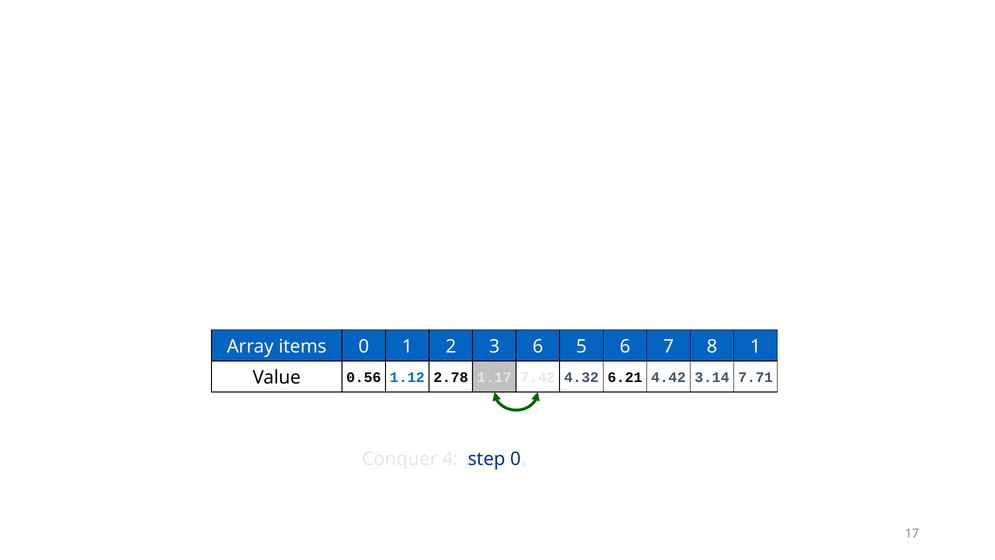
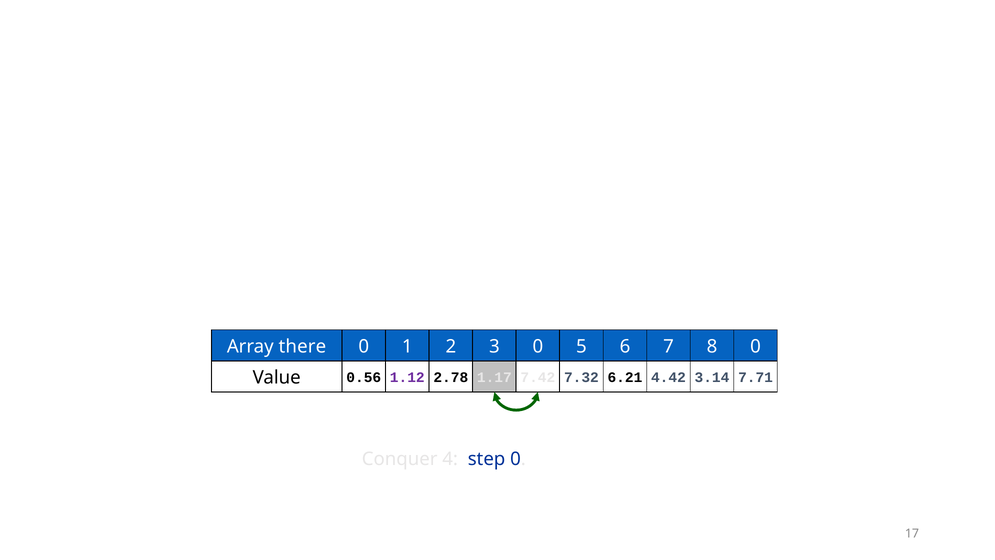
items: items -> there
3 6: 6 -> 0
8 1: 1 -> 0
1.12 colour: blue -> purple
4.32: 4.32 -> 7.32
